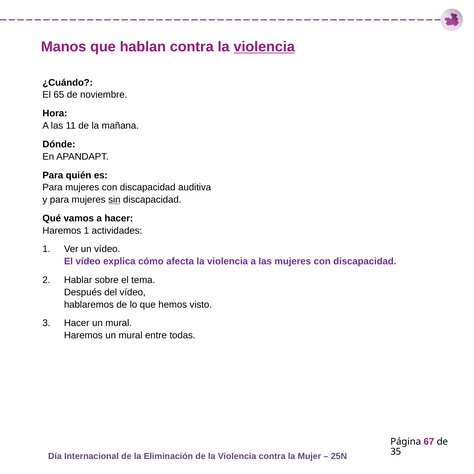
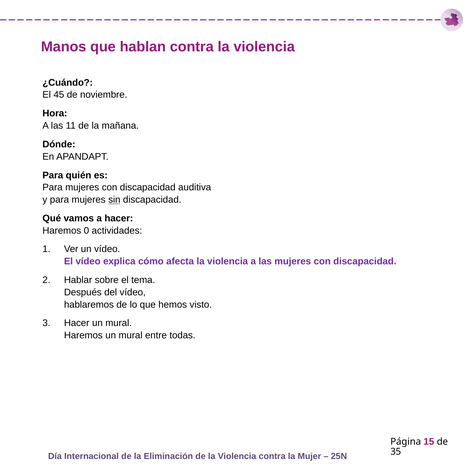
violencia at (264, 47) underline: present -> none
65: 65 -> 45
Haremos 1: 1 -> 0
67: 67 -> 15
